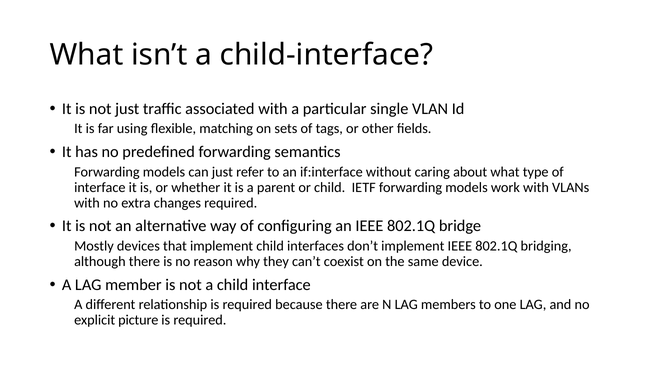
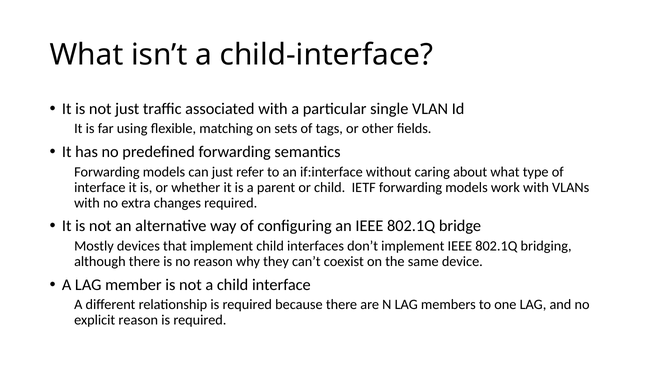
explicit picture: picture -> reason
